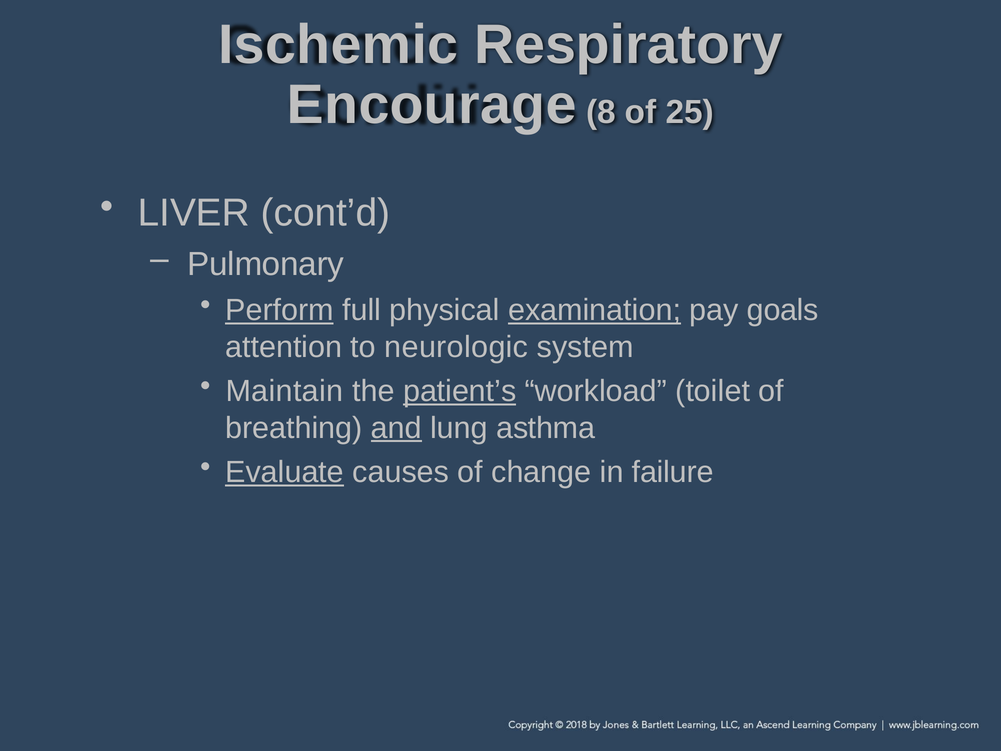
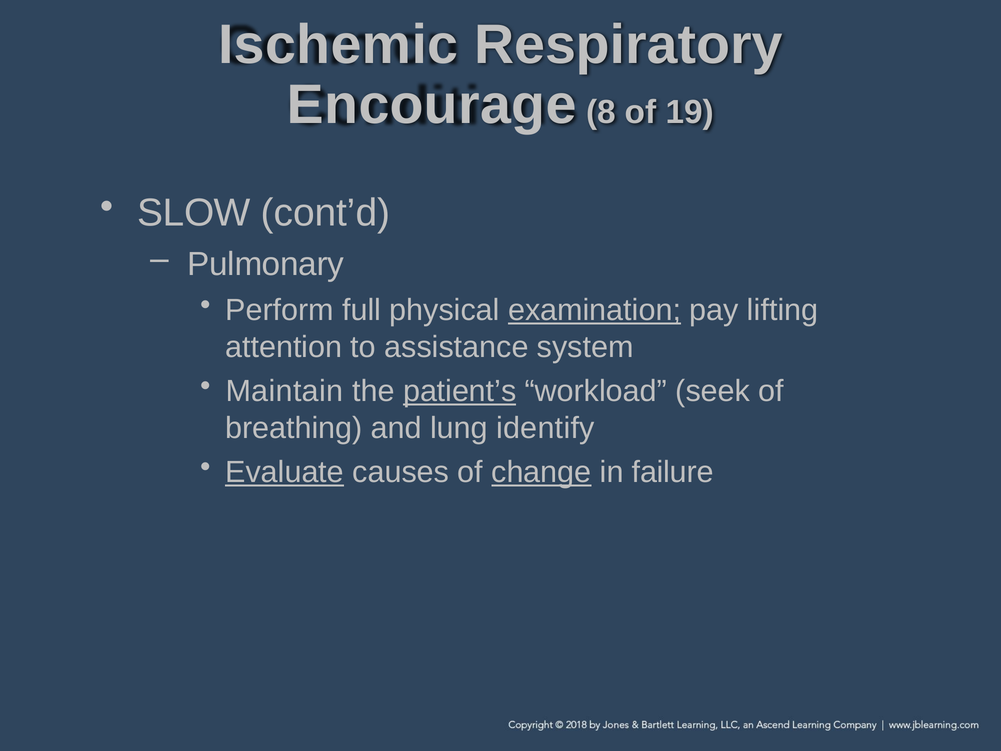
25: 25 -> 19
LIVER: LIVER -> SLOW
Perform underline: present -> none
goals: goals -> lifting
neurologic: neurologic -> assistance
toilet: toilet -> seek
and underline: present -> none
asthma: asthma -> identify
change underline: none -> present
